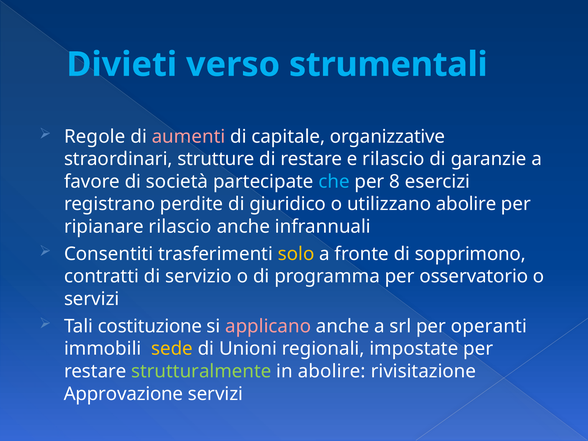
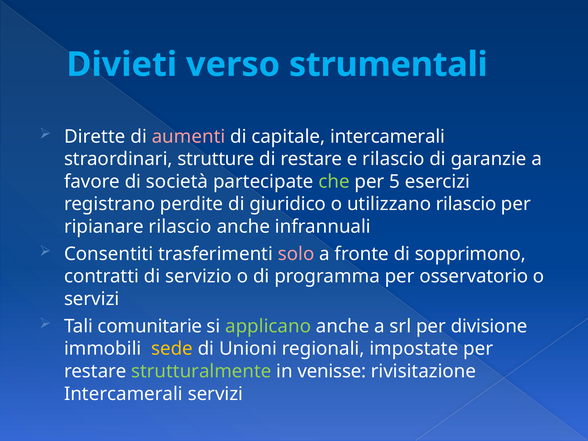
Regole: Regole -> Dirette
capitale organizzative: organizzative -> intercamerali
che colour: light blue -> light green
8: 8 -> 5
utilizzano abolire: abolire -> rilascio
solo colour: yellow -> pink
costituzione: costituzione -> comunitarie
applicano colour: pink -> light green
operanti: operanti -> divisione
in abolire: abolire -> venisse
Approvazione at (124, 394): Approvazione -> Intercamerali
